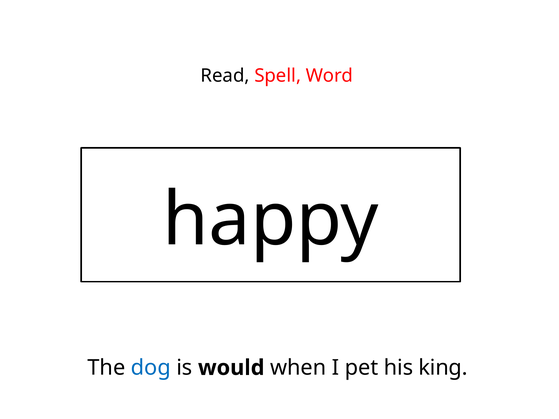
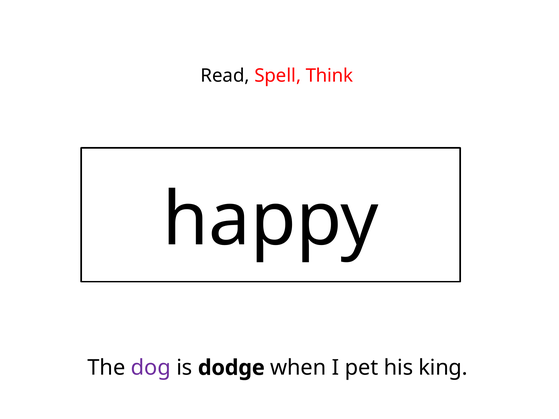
Word: Word -> Think
dog colour: blue -> purple
would: would -> dodge
